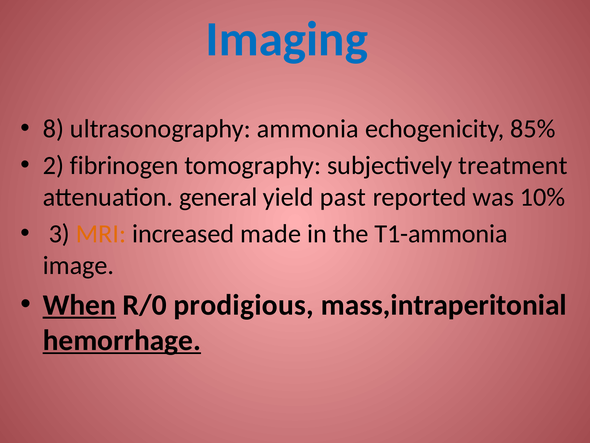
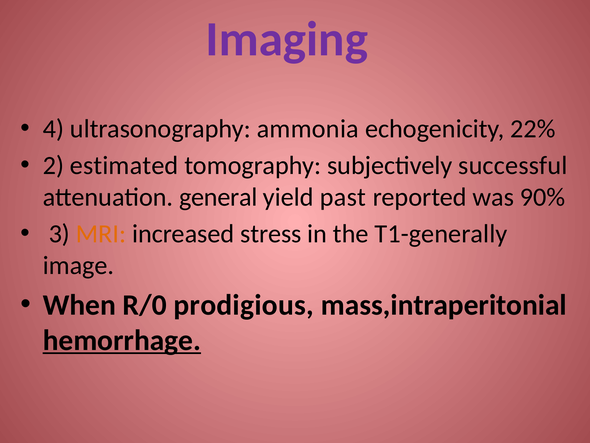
Imaging colour: blue -> purple
8: 8 -> 4
85%: 85% -> 22%
fibrinogen: fibrinogen -> estimated
treatment: treatment -> successful
10%: 10% -> 90%
made: made -> stress
T1-ammonia: T1-ammonia -> T1-generally
When underline: present -> none
